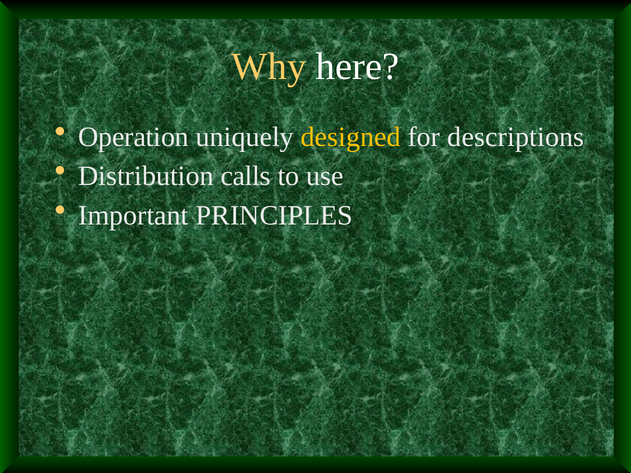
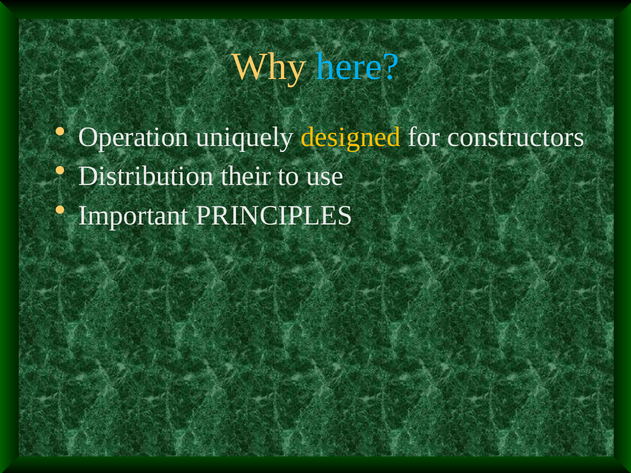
here colour: white -> light blue
descriptions: descriptions -> constructors
calls: calls -> their
